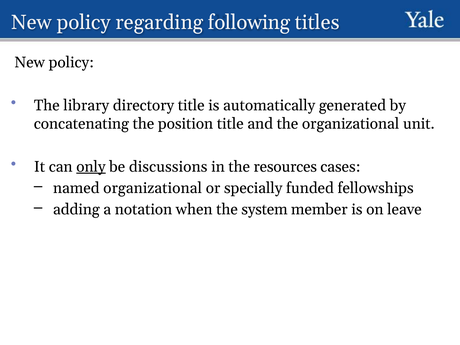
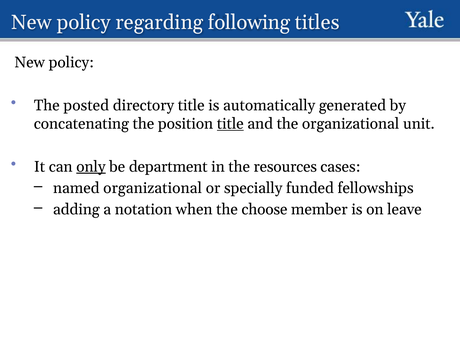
library: library -> posted
title at (230, 124) underline: none -> present
discussions: discussions -> department
system: system -> choose
